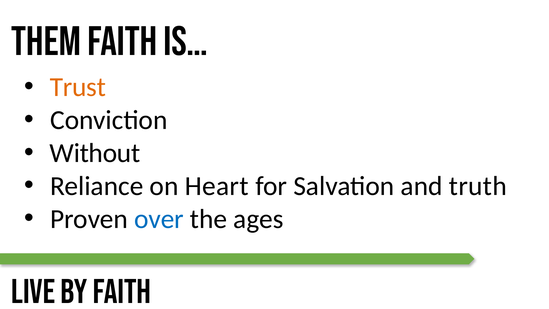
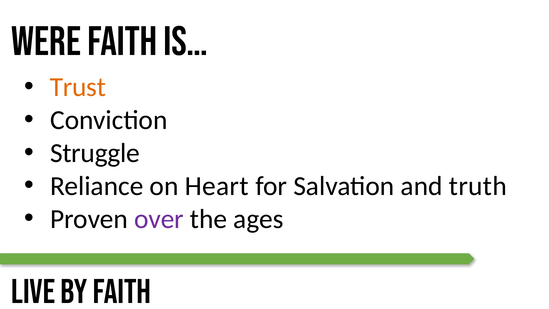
Them: Them -> Were
Without: Without -> Struggle
over colour: blue -> purple
